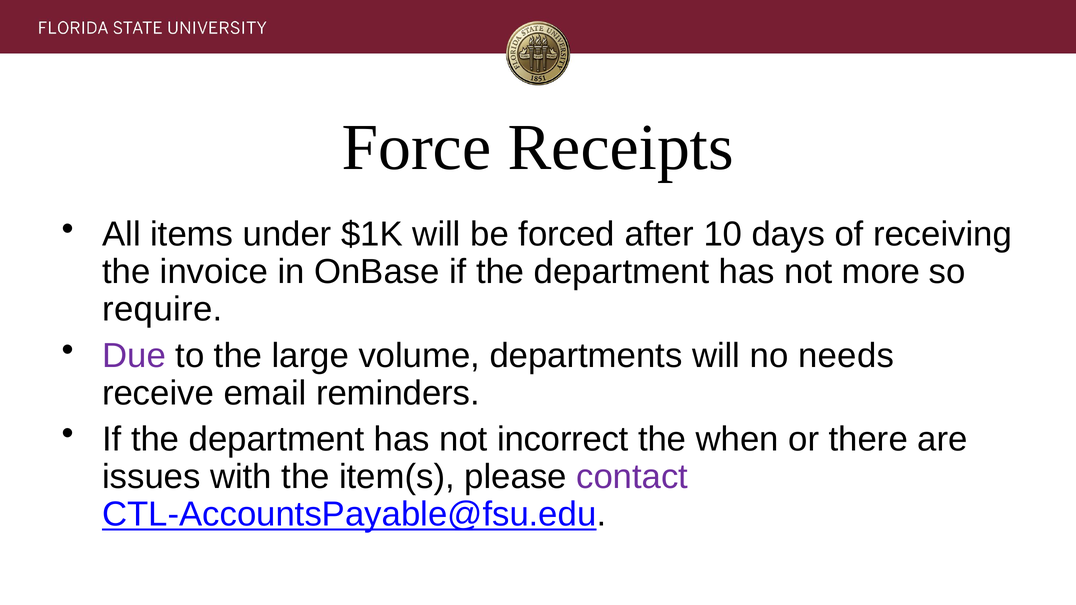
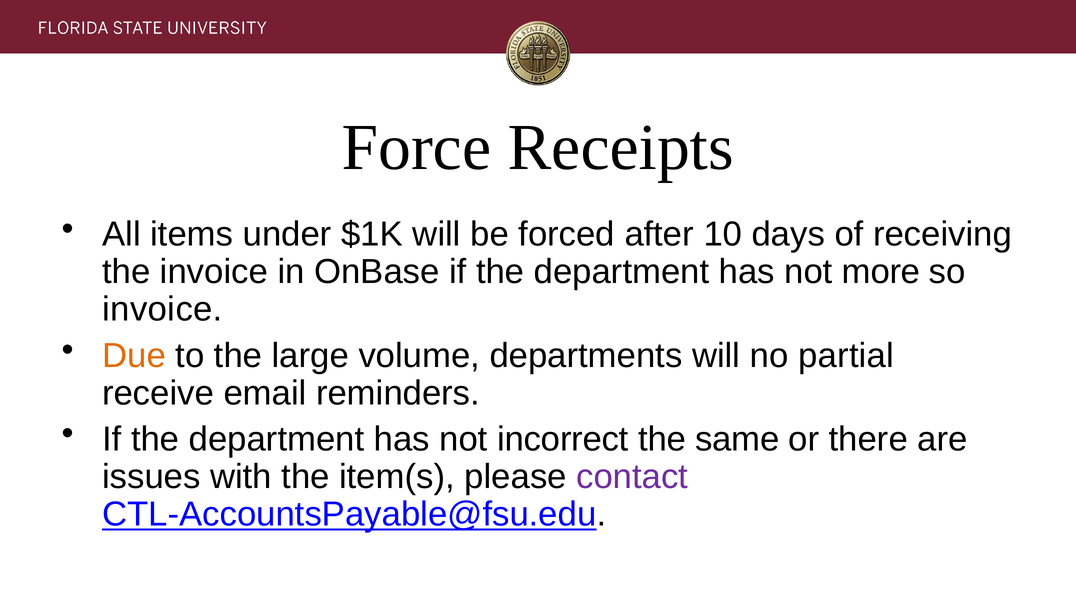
require at (162, 310): require -> invoice
Due colour: purple -> orange
needs: needs -> partial
when: when -> same
